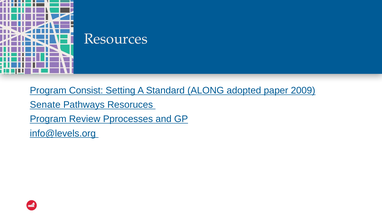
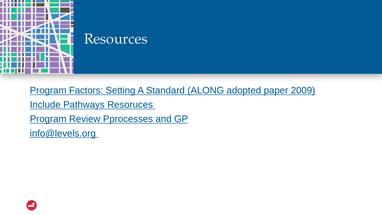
Consist: Consist -> Factors
Senate: Senate -> Include
